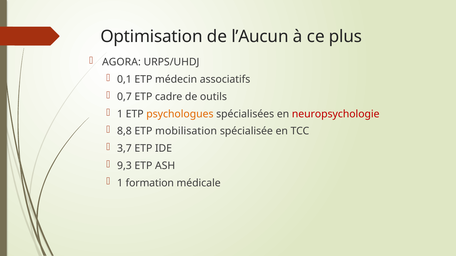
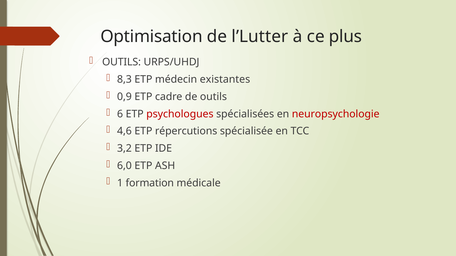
l’Aucun: l’Aucun -> l’Lutter
AGORA at (121, 62): AGORA -> OUTILS
0,1: 0,1 -> 8,3
associatifs: associatifs -> existantes
0,7: 0,7 -> 0,9
1 at (120, 114): 1 -> 6
psychologues colour: orange -> red
8,8: 8,8 -> 4,6
mobilisation: mobilisation -> répercutions
3,7: 3,7 -> 3,2
9,3: 9,3 -> 6,0
